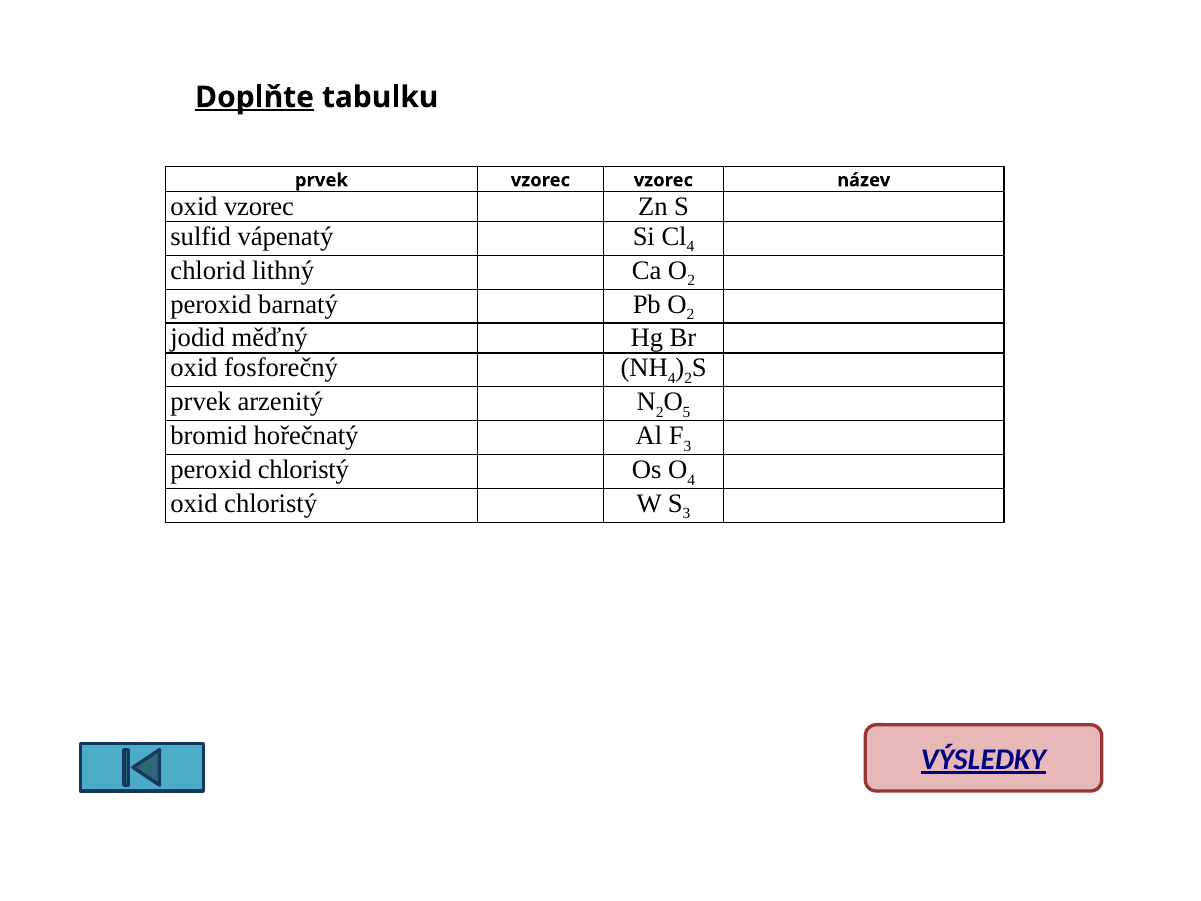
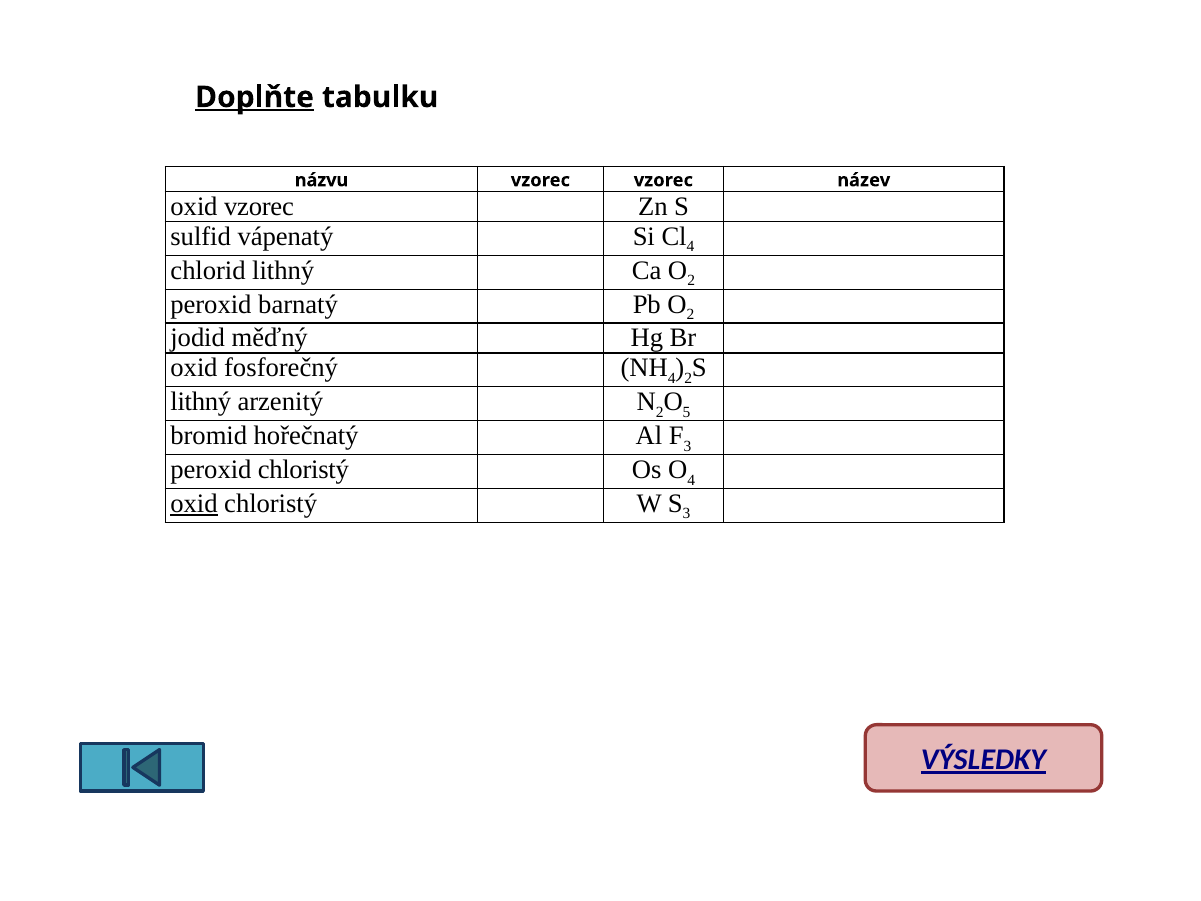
prvek at (321, 180): prvek -> názvu
prvek at (201, 402): prvek -> lithný
oxid at (194, 503) underline: none -> present
